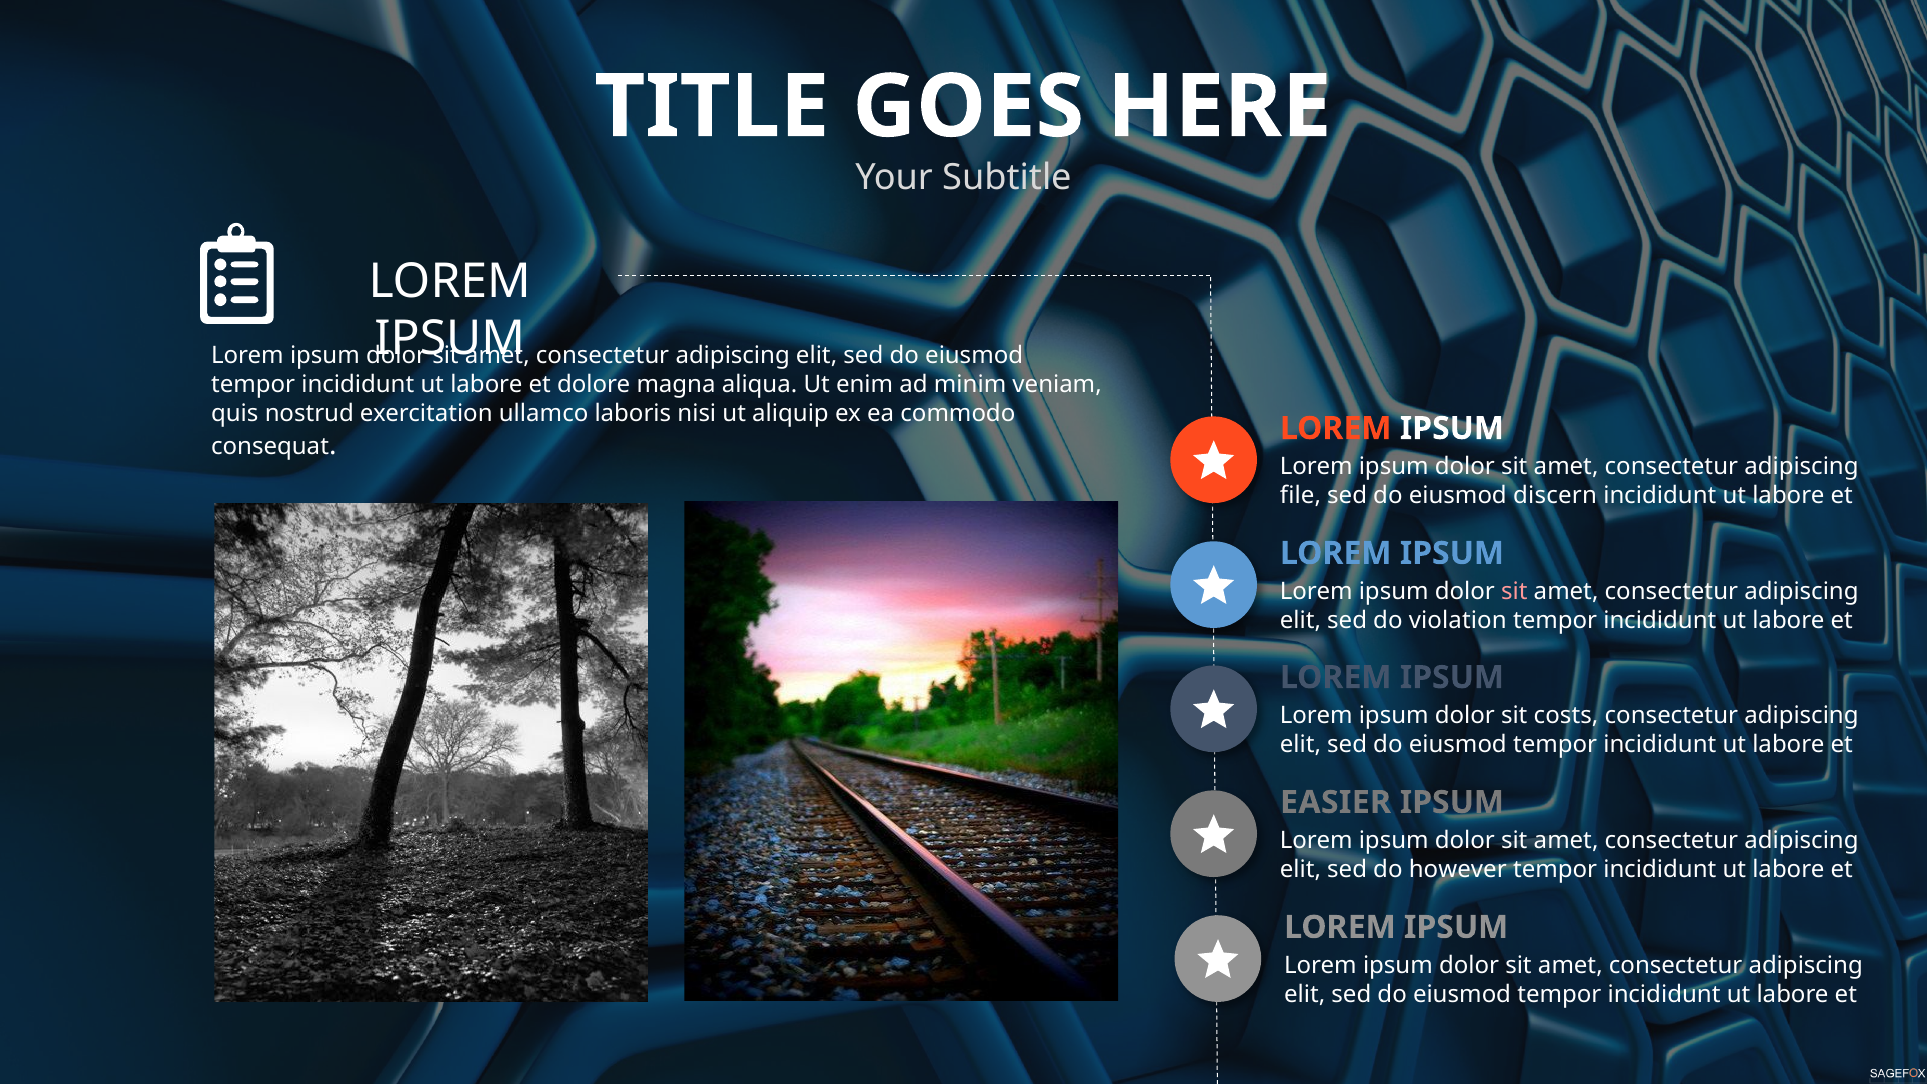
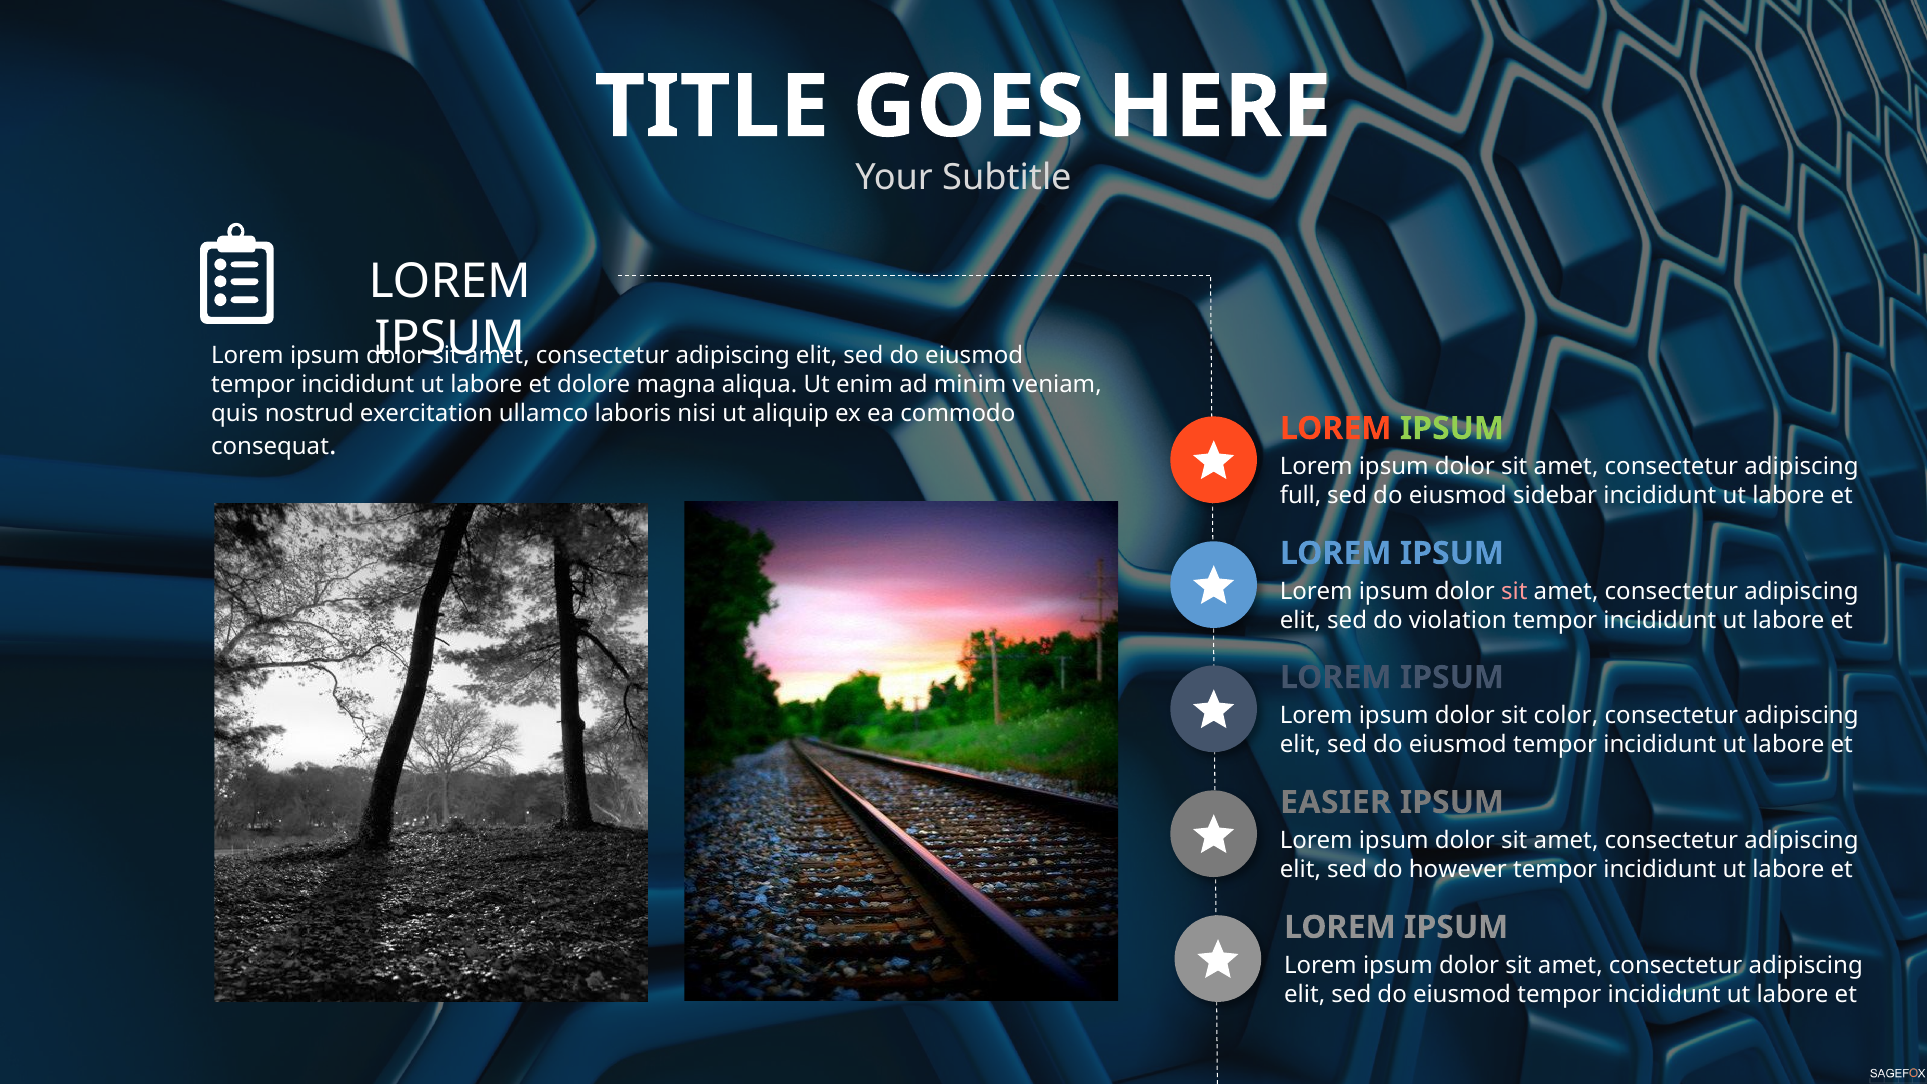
IPSUM at (1452, 428) colour: white -> light green
file: file -> full
discern: discern -> sidebar
costs: costs -> color
